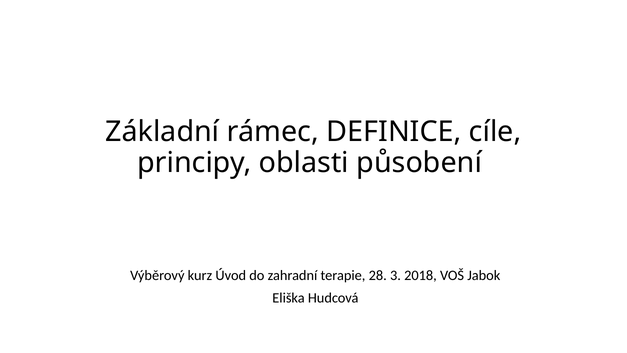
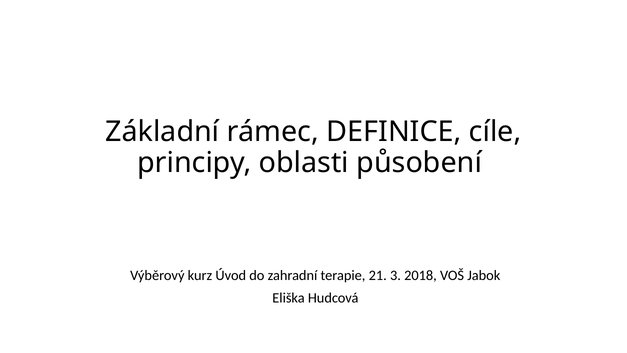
28: 28 -> 21
